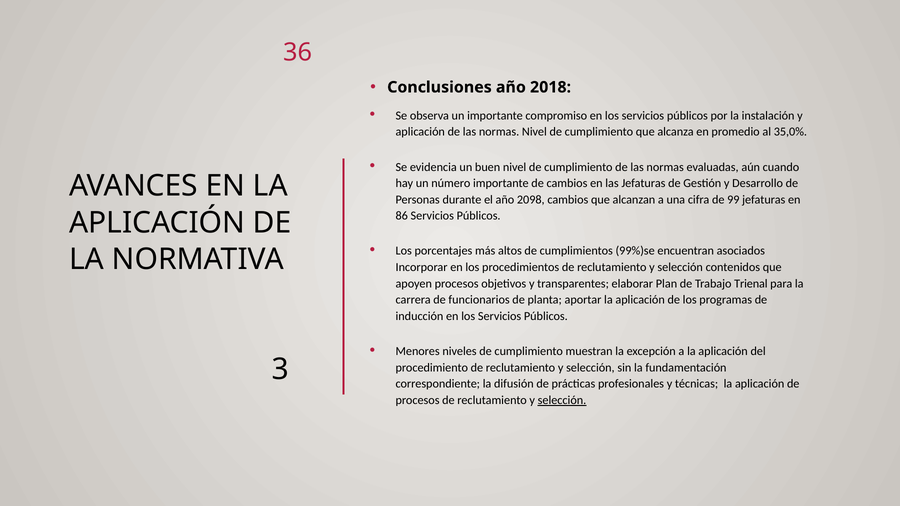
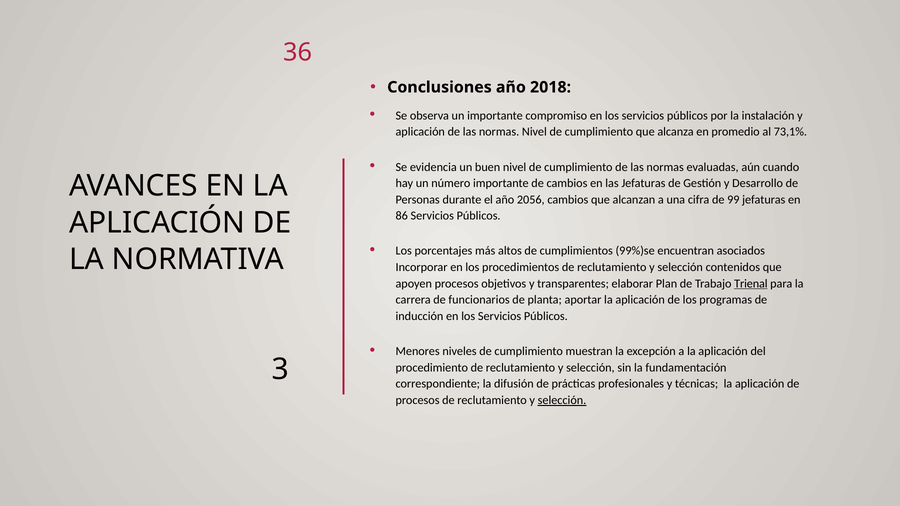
35,0%: 35,0% -> 73,1%
2098: 2098 -> 2056
Trienal underline: none -> present
